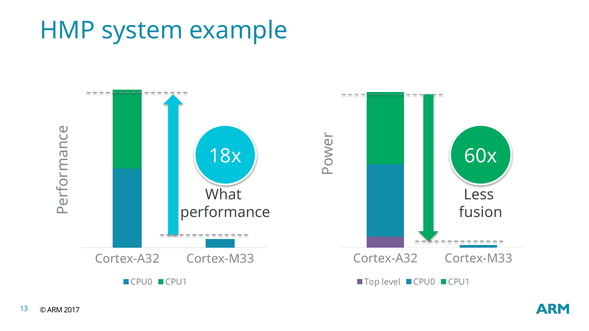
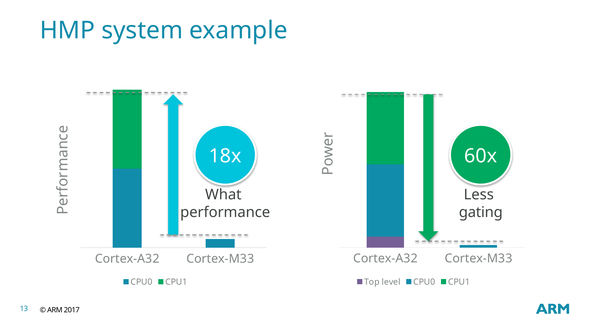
fusion: fusion -> gating
